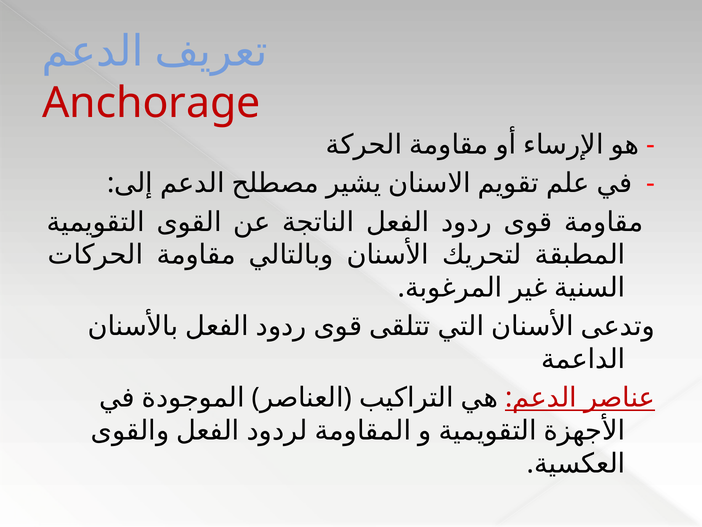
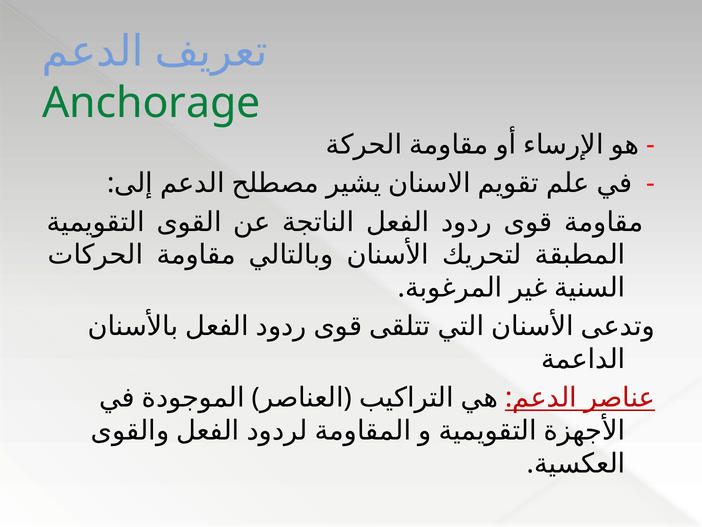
Anchorage colour: red -> green
